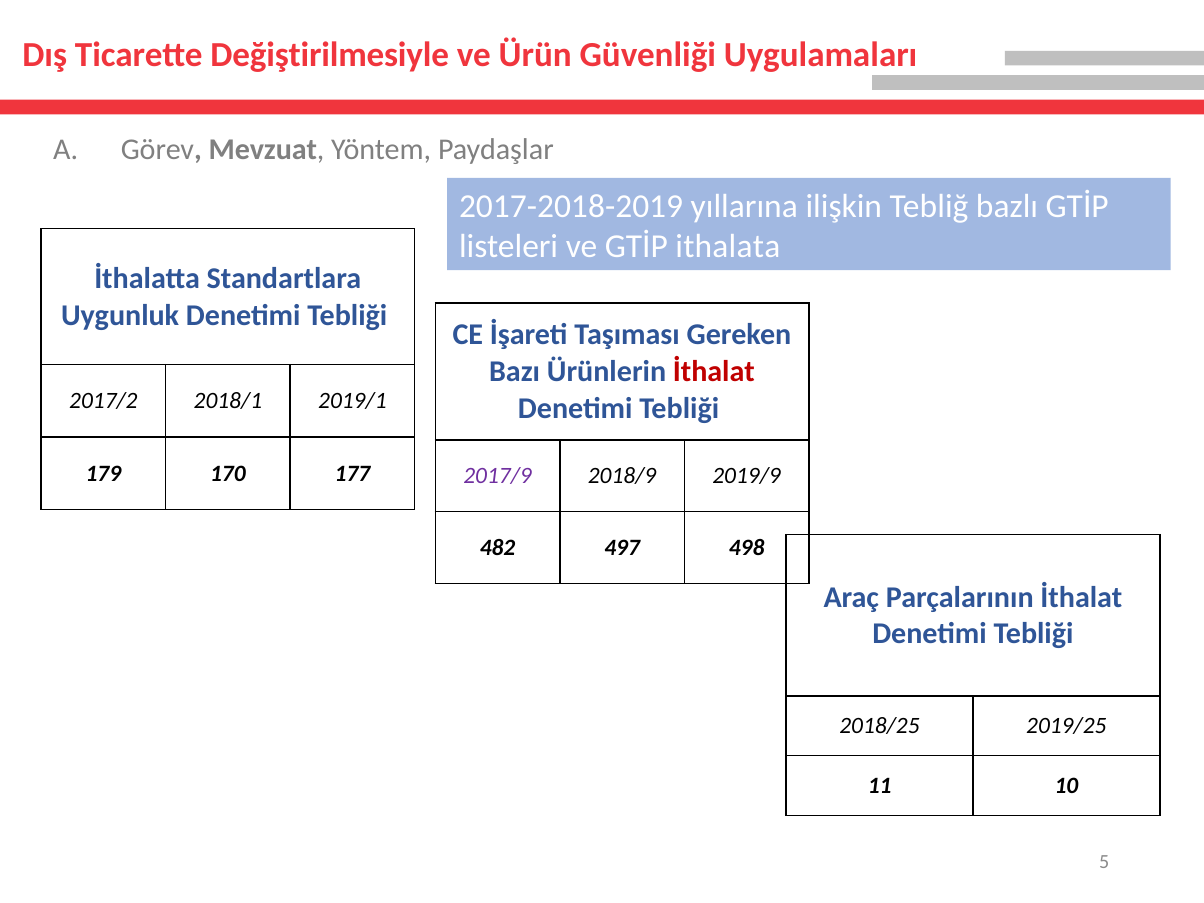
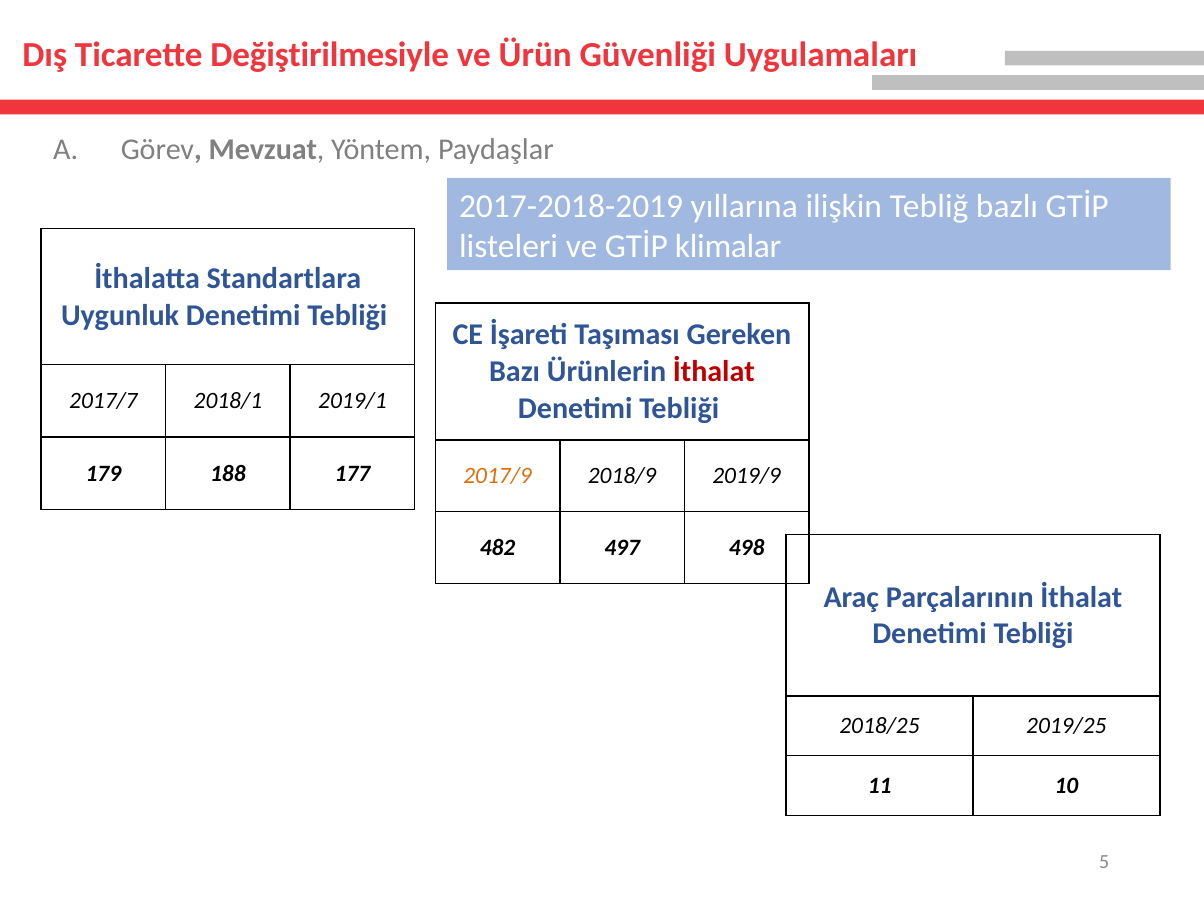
ithalata: ithalata -> klimalar
2017/2: 2017/2 -> 2017/7
170: 170 -> 188
2017/9 colour: purple -> orange
